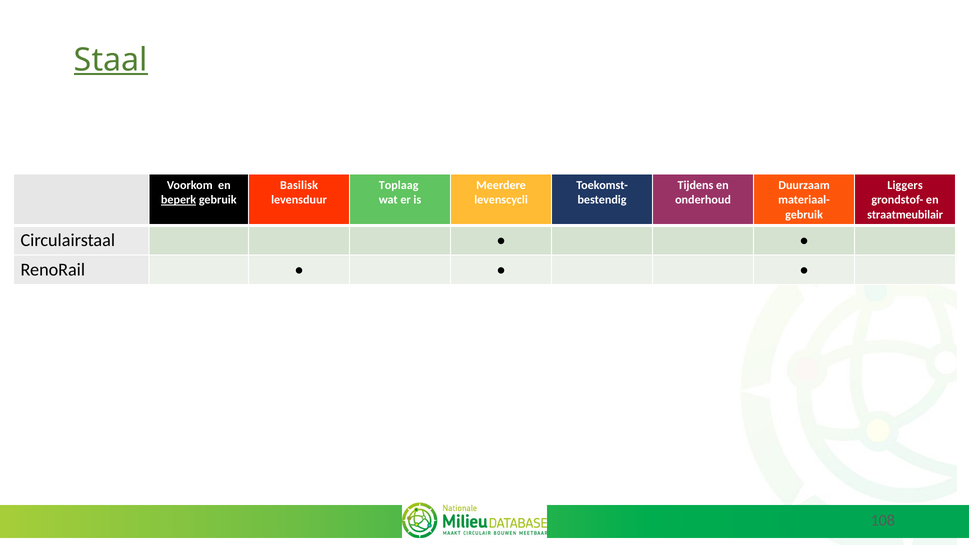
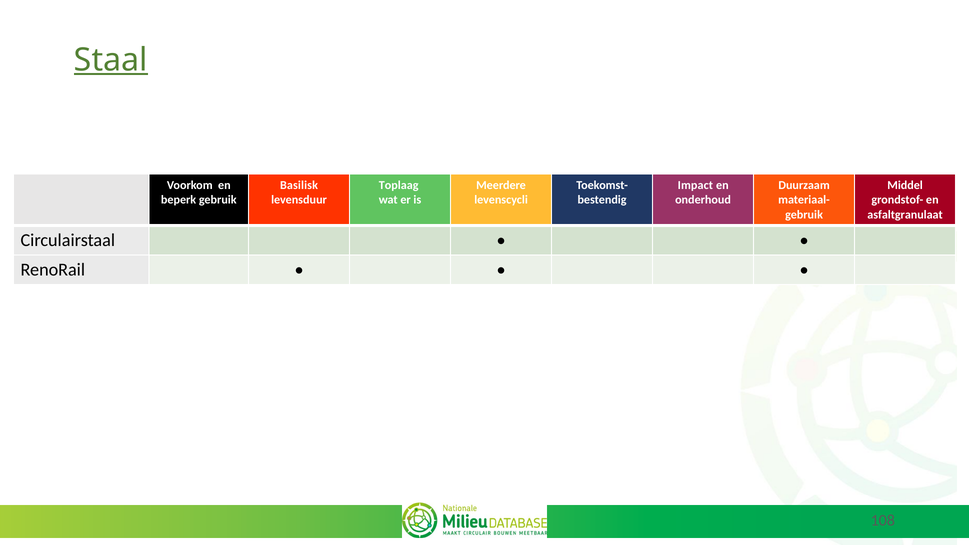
Tijdens: Tijdens -> Impact
Liggers: Liggers -> Middel
beperk underline: present -> none
straatmeubilair: straatmeubilair -> asfaltgranulaat
